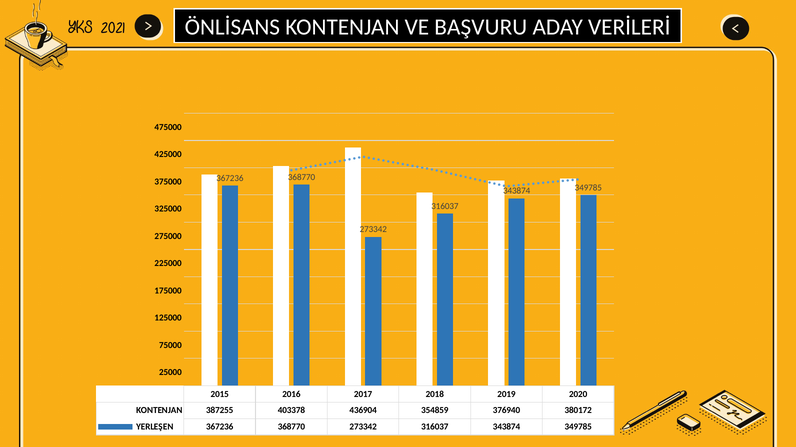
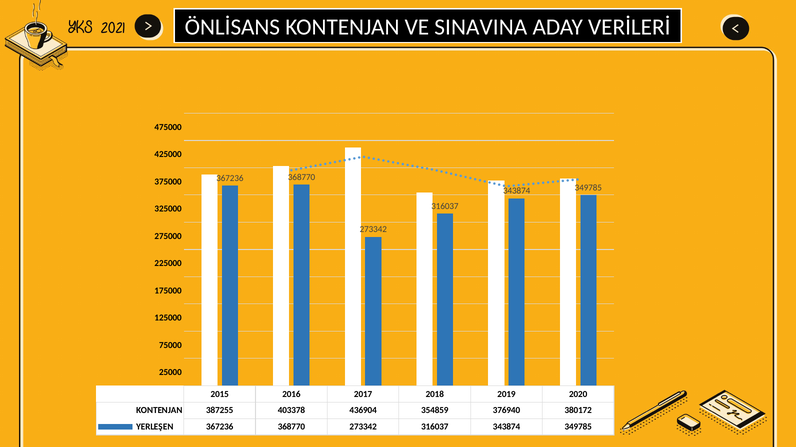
BAŞVURU: BAŞVURU -> SINAVINA
